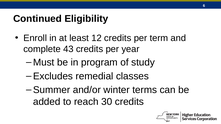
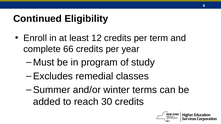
43: 43 -> 66
